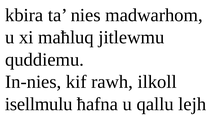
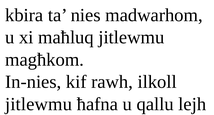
quddiemu: quddiemu -> magħkom
isellmulu at (39, 104): isellmulu -> jitlewmu
